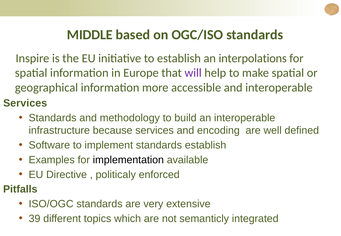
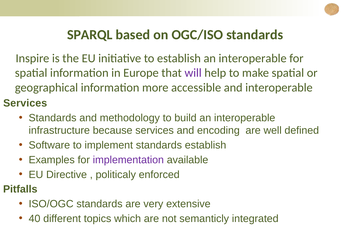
MIDDLE: MIDDLE -> SPARQL
establish an interpolations: interpolations -> interoperable
implementation colour: black -> purple
39: 39 -> 40
